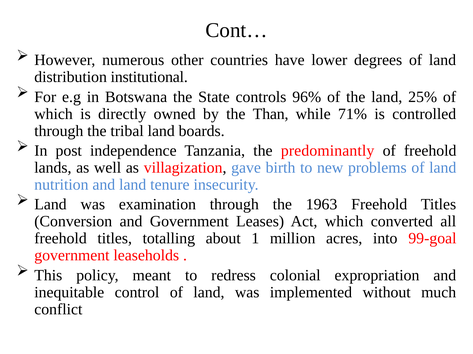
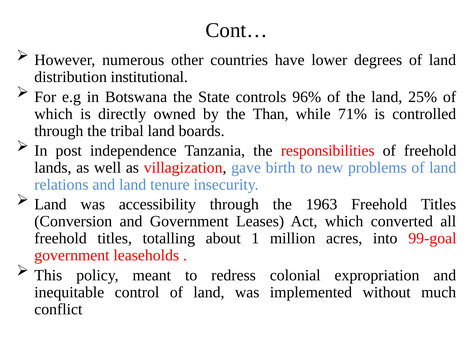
predominantly: predominantly -> responsibilities
nutrition: nutrition -> relations
examination: examination -> accessibility
